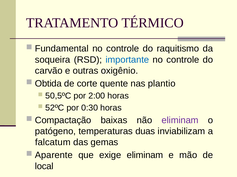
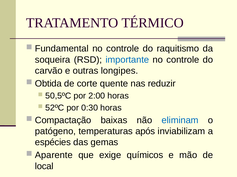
oxigênio: oxigênio -> longipes
plantio: plantio -> reduzir
eliminam at (180, 121) colour: purple -> blue
duas: duas -> após
falcatum: falcatum -> espécies
exige eliminam: eliminam -> químicos
